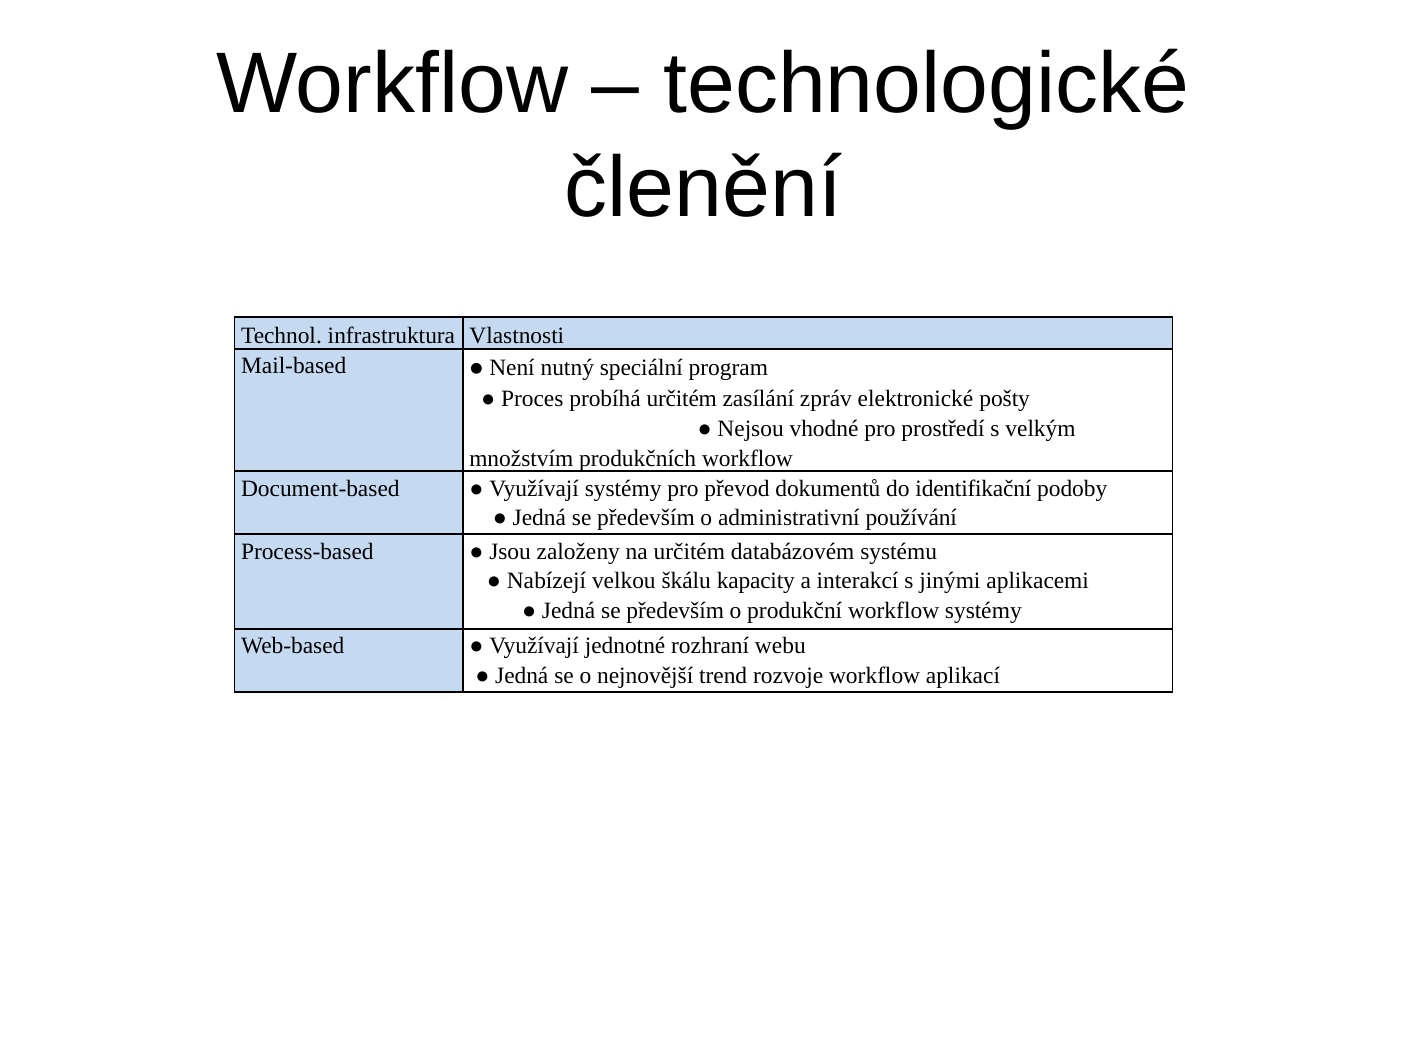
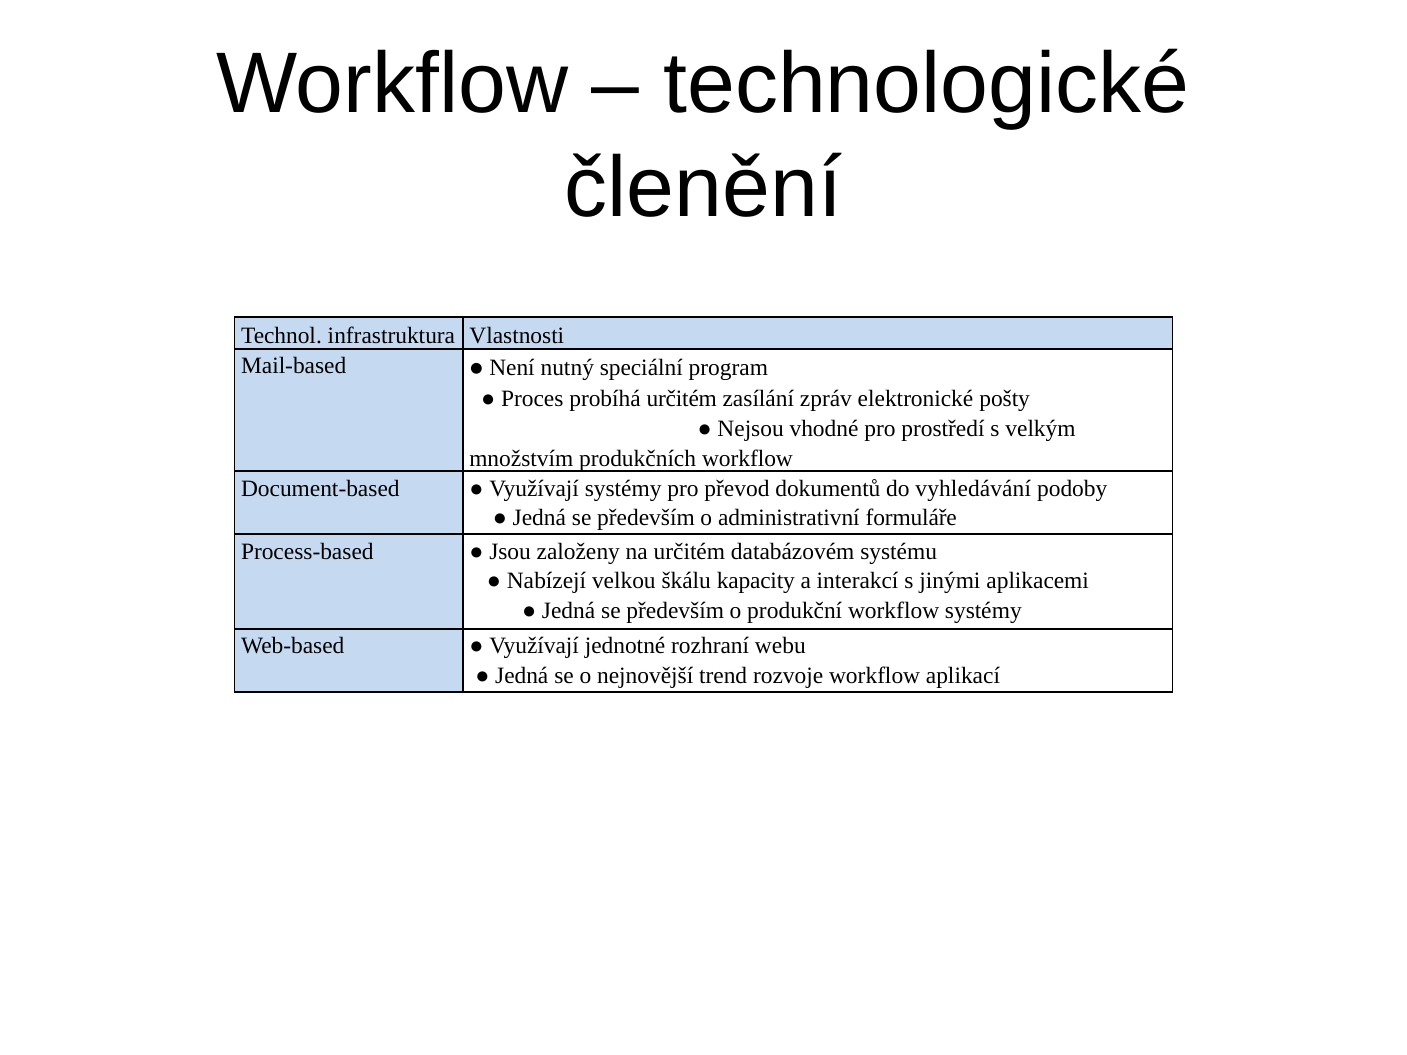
identifikační: identifikační -> vyhledávání
používání: používání -> formuláře
